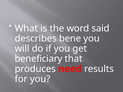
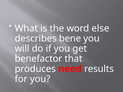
said: said -> else
beneficiary: beneficiary -> benefactor
